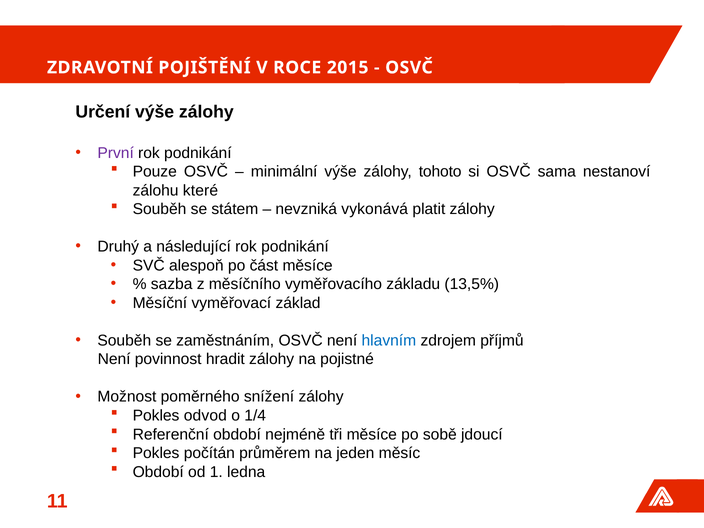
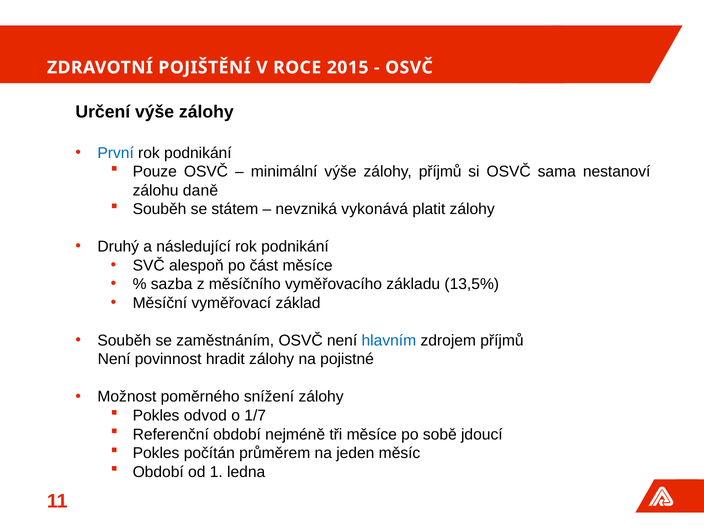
První colour: purple -> blue
zálohy tohoto: tohoto -> příjmů
které: které -> daně
1/4: 1/4 -> 1/7
